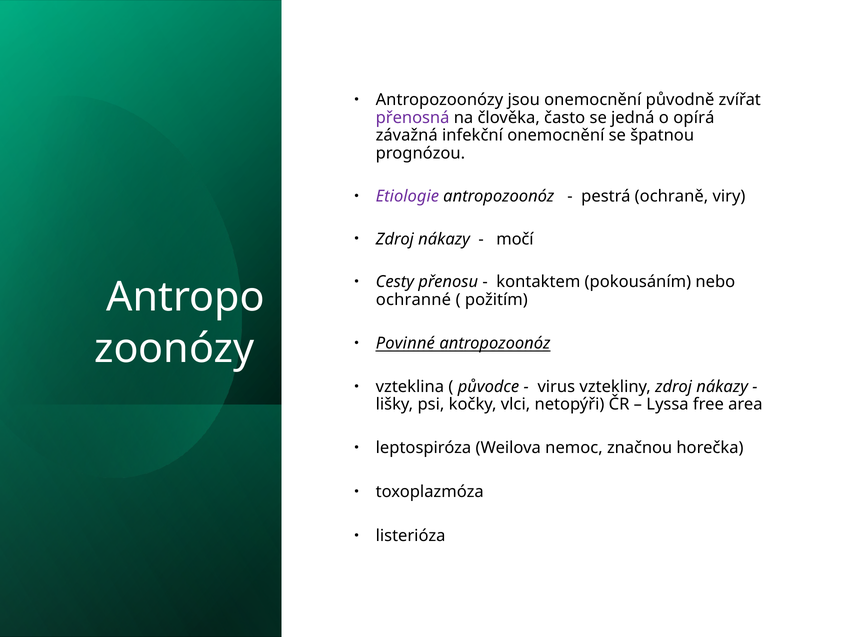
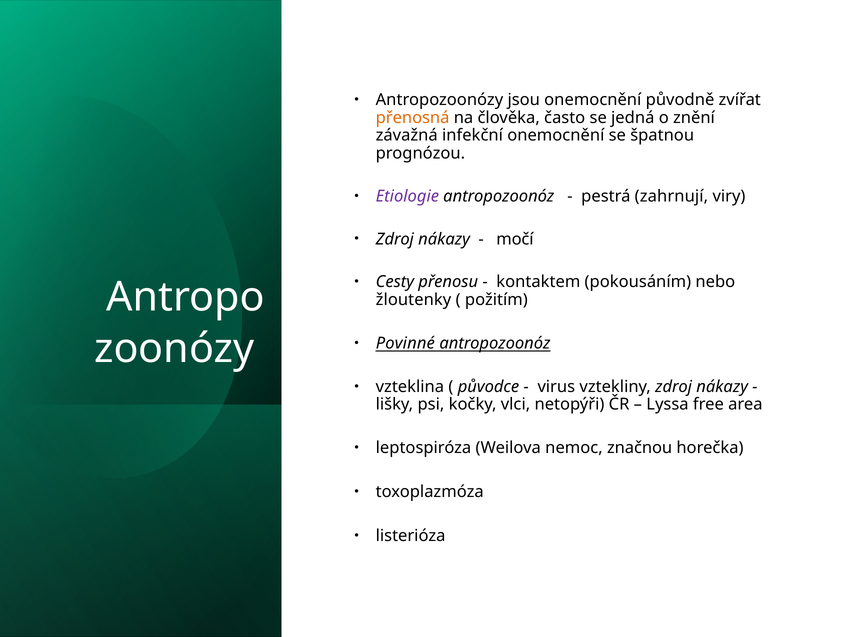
přenosná colour: purple -> orange
opírá: opírá -> znění
ochraně: ochraně -> zahrnují
ochranné: ochranné -> žloutenky
